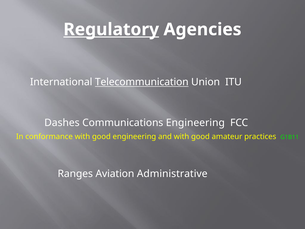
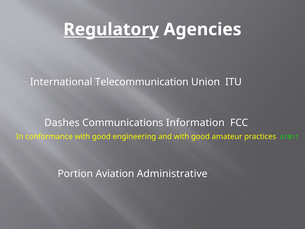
Telecommunication underline: present -> none
Communications Engineering: Engineering -> Information
Ranges: Ranges -> Portion
